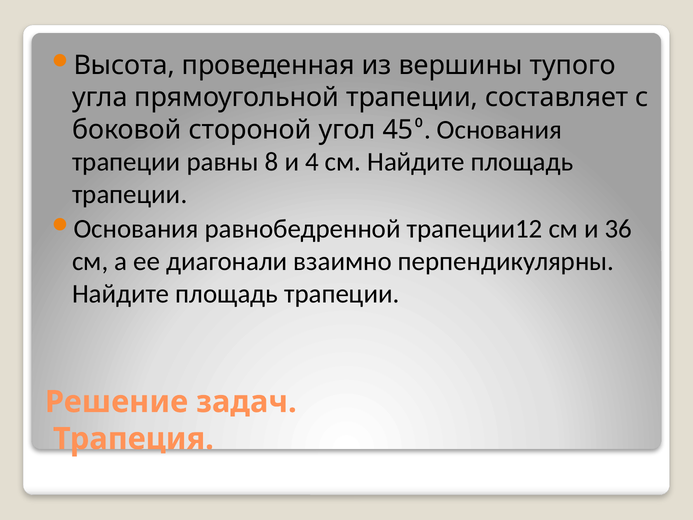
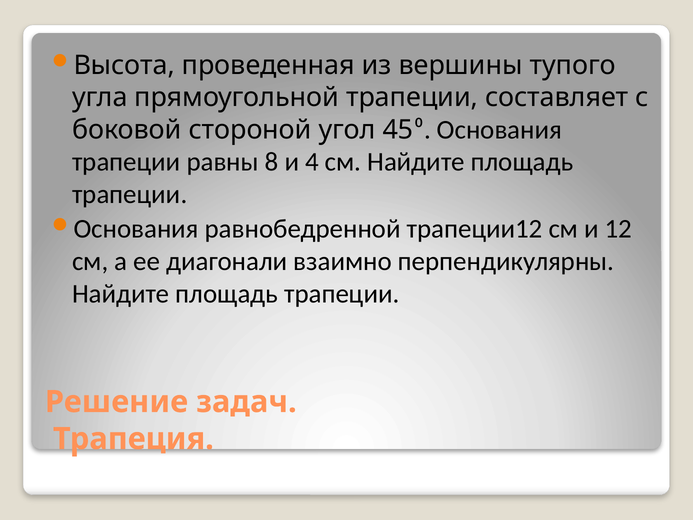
36: 36 -> 12
